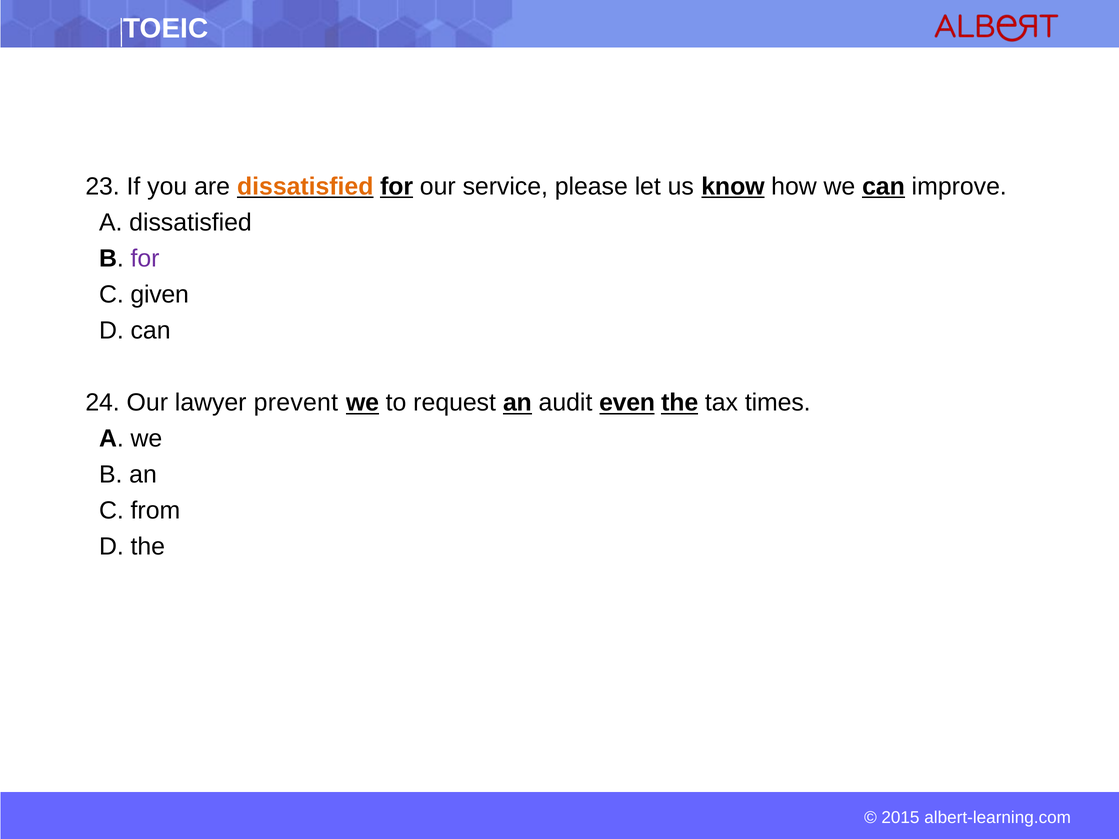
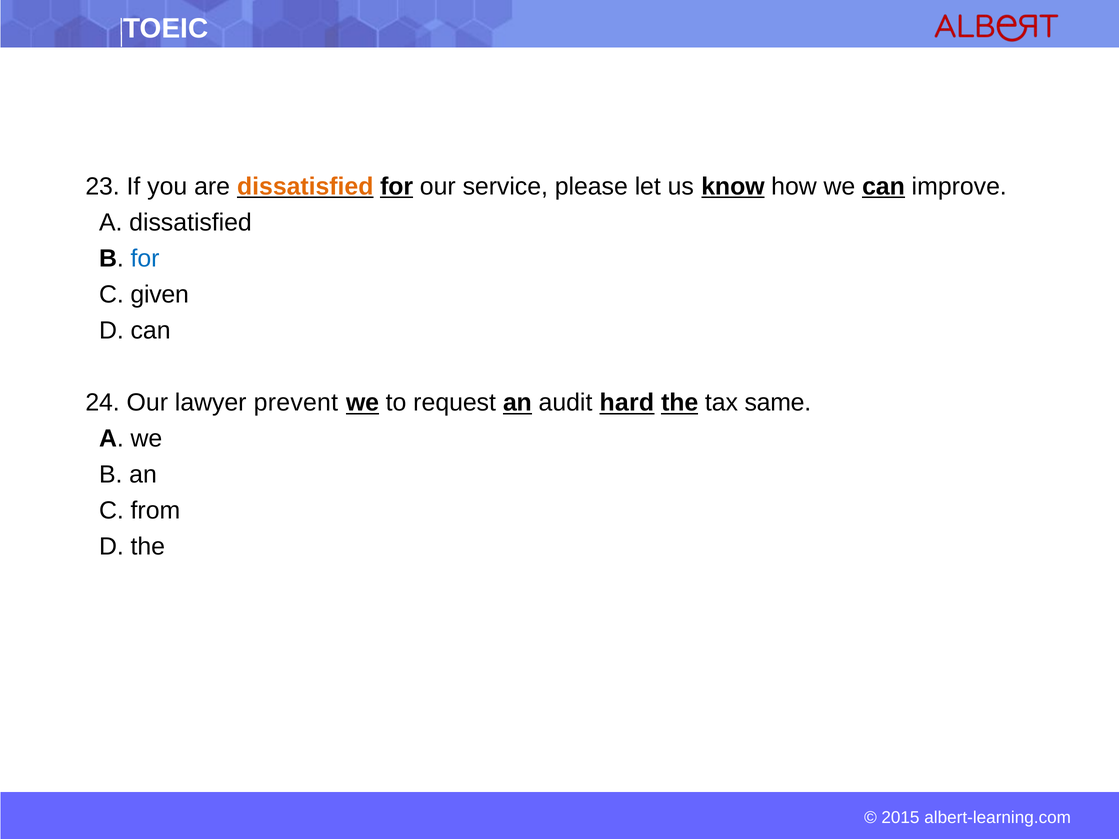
for at (145, 259) colour: purple -> blue
even: even -> hard
times: times -> same
